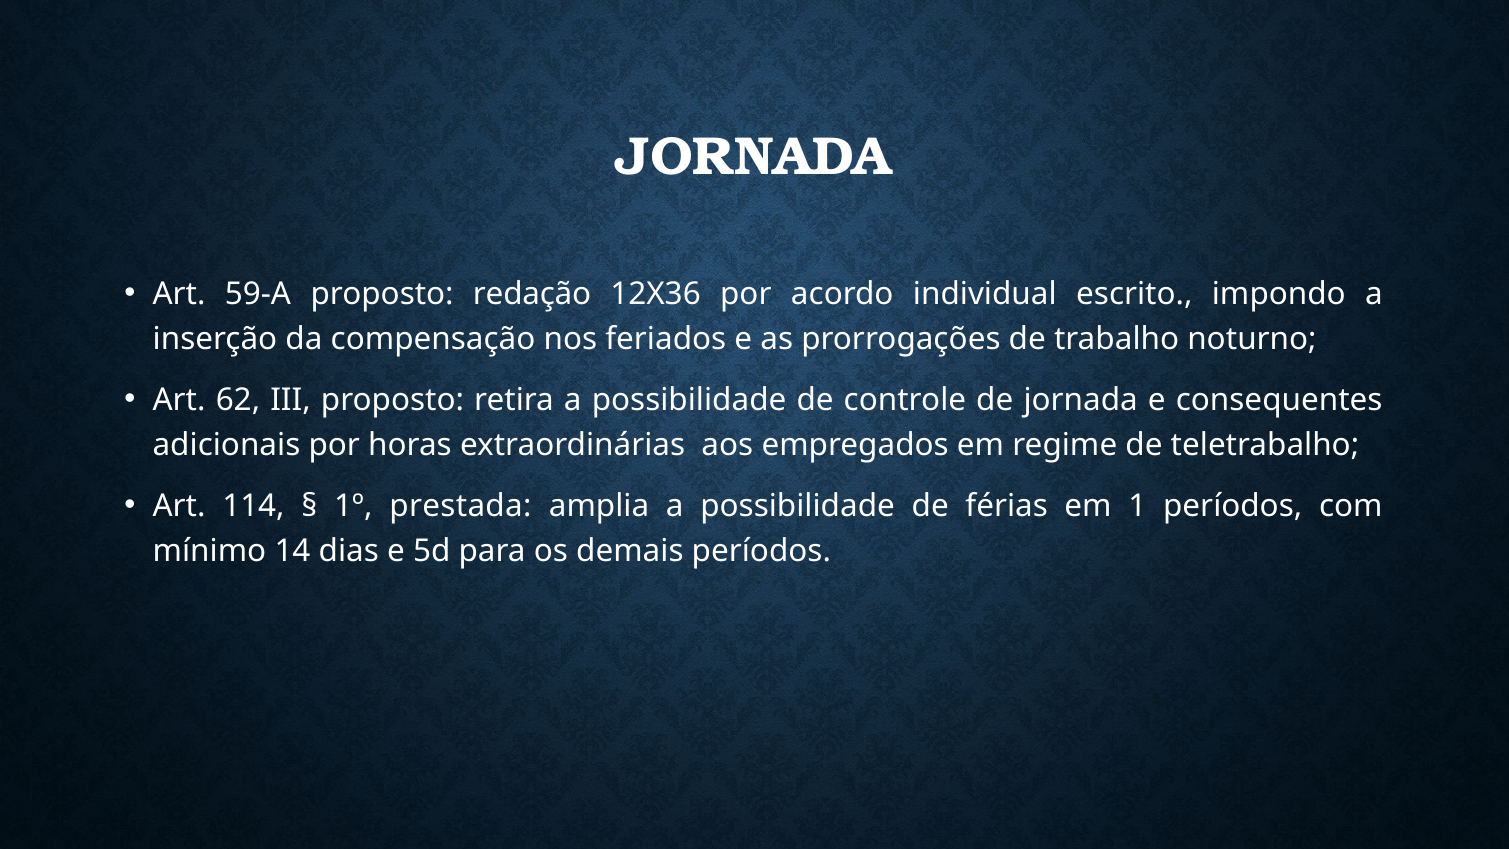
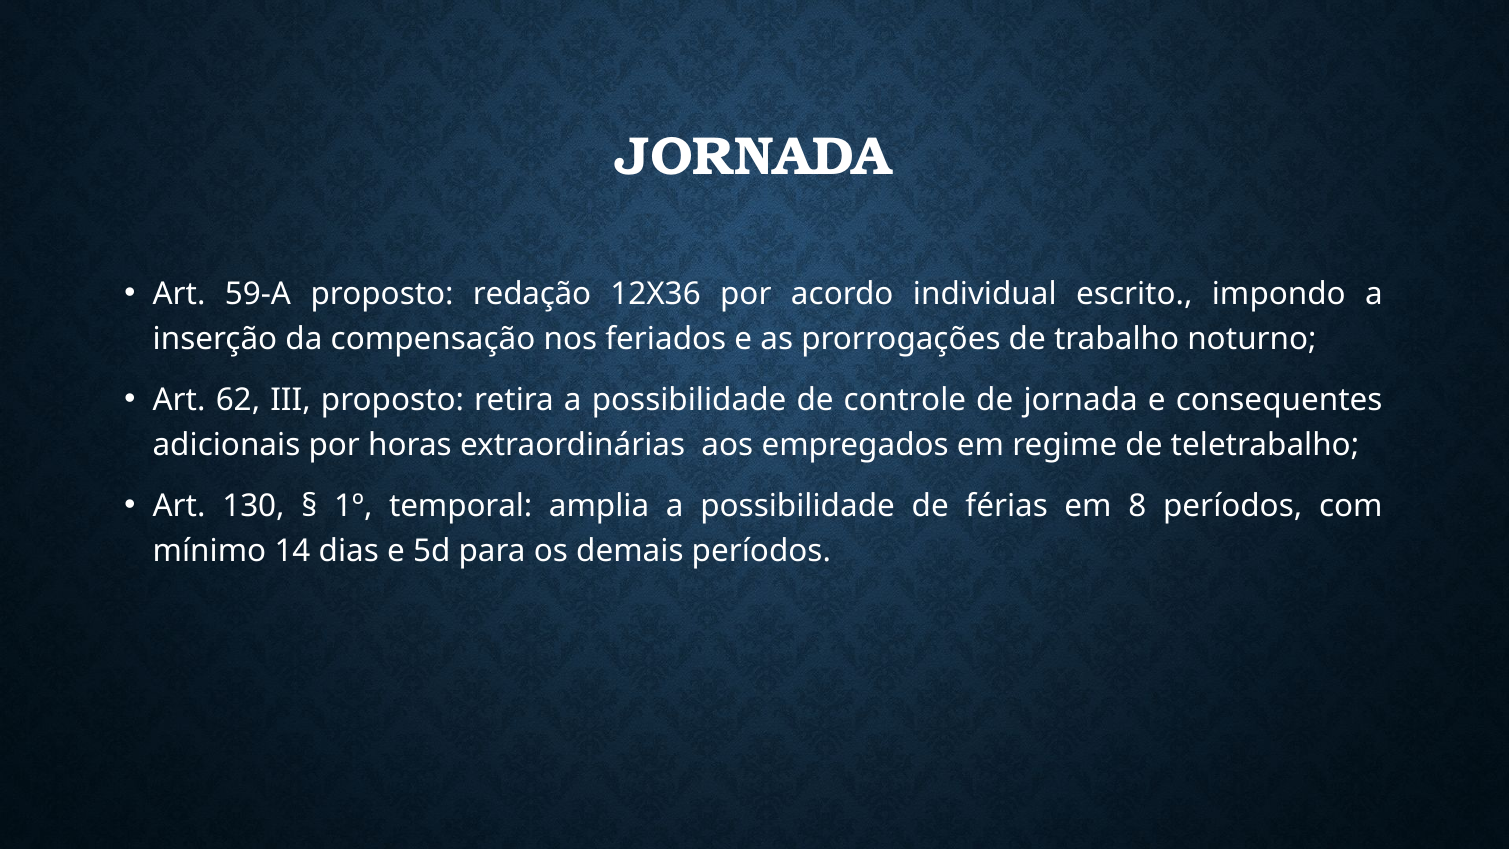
114: 114 -> 130
prestada: prestada -> temporal
1: 1 -> 8
